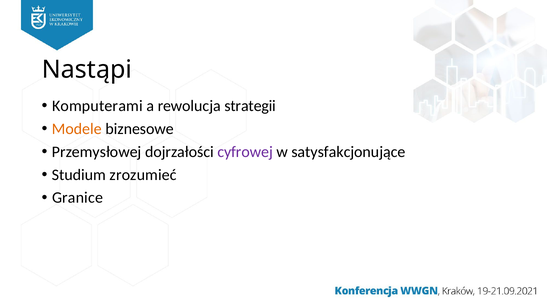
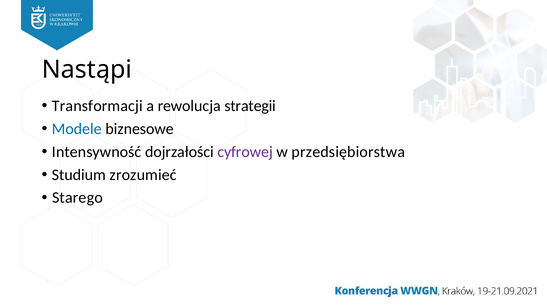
Komputerami: Komputerami -> Transformacji
Modele colour: orange -> blue
Przemysłowej: Przemysłowej -> Intensywność
satysfakcjonujące: satysfakcjonujące -> przedsiębiorstwa
Granice: Granice -> Starego
